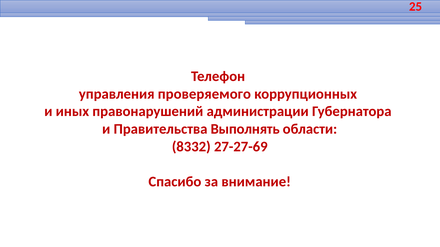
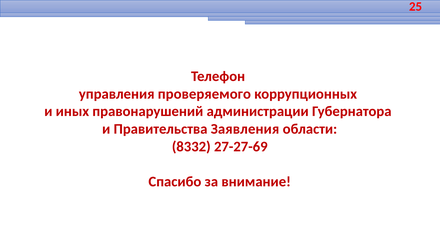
Выполнять: Выполнять -> Заявления
